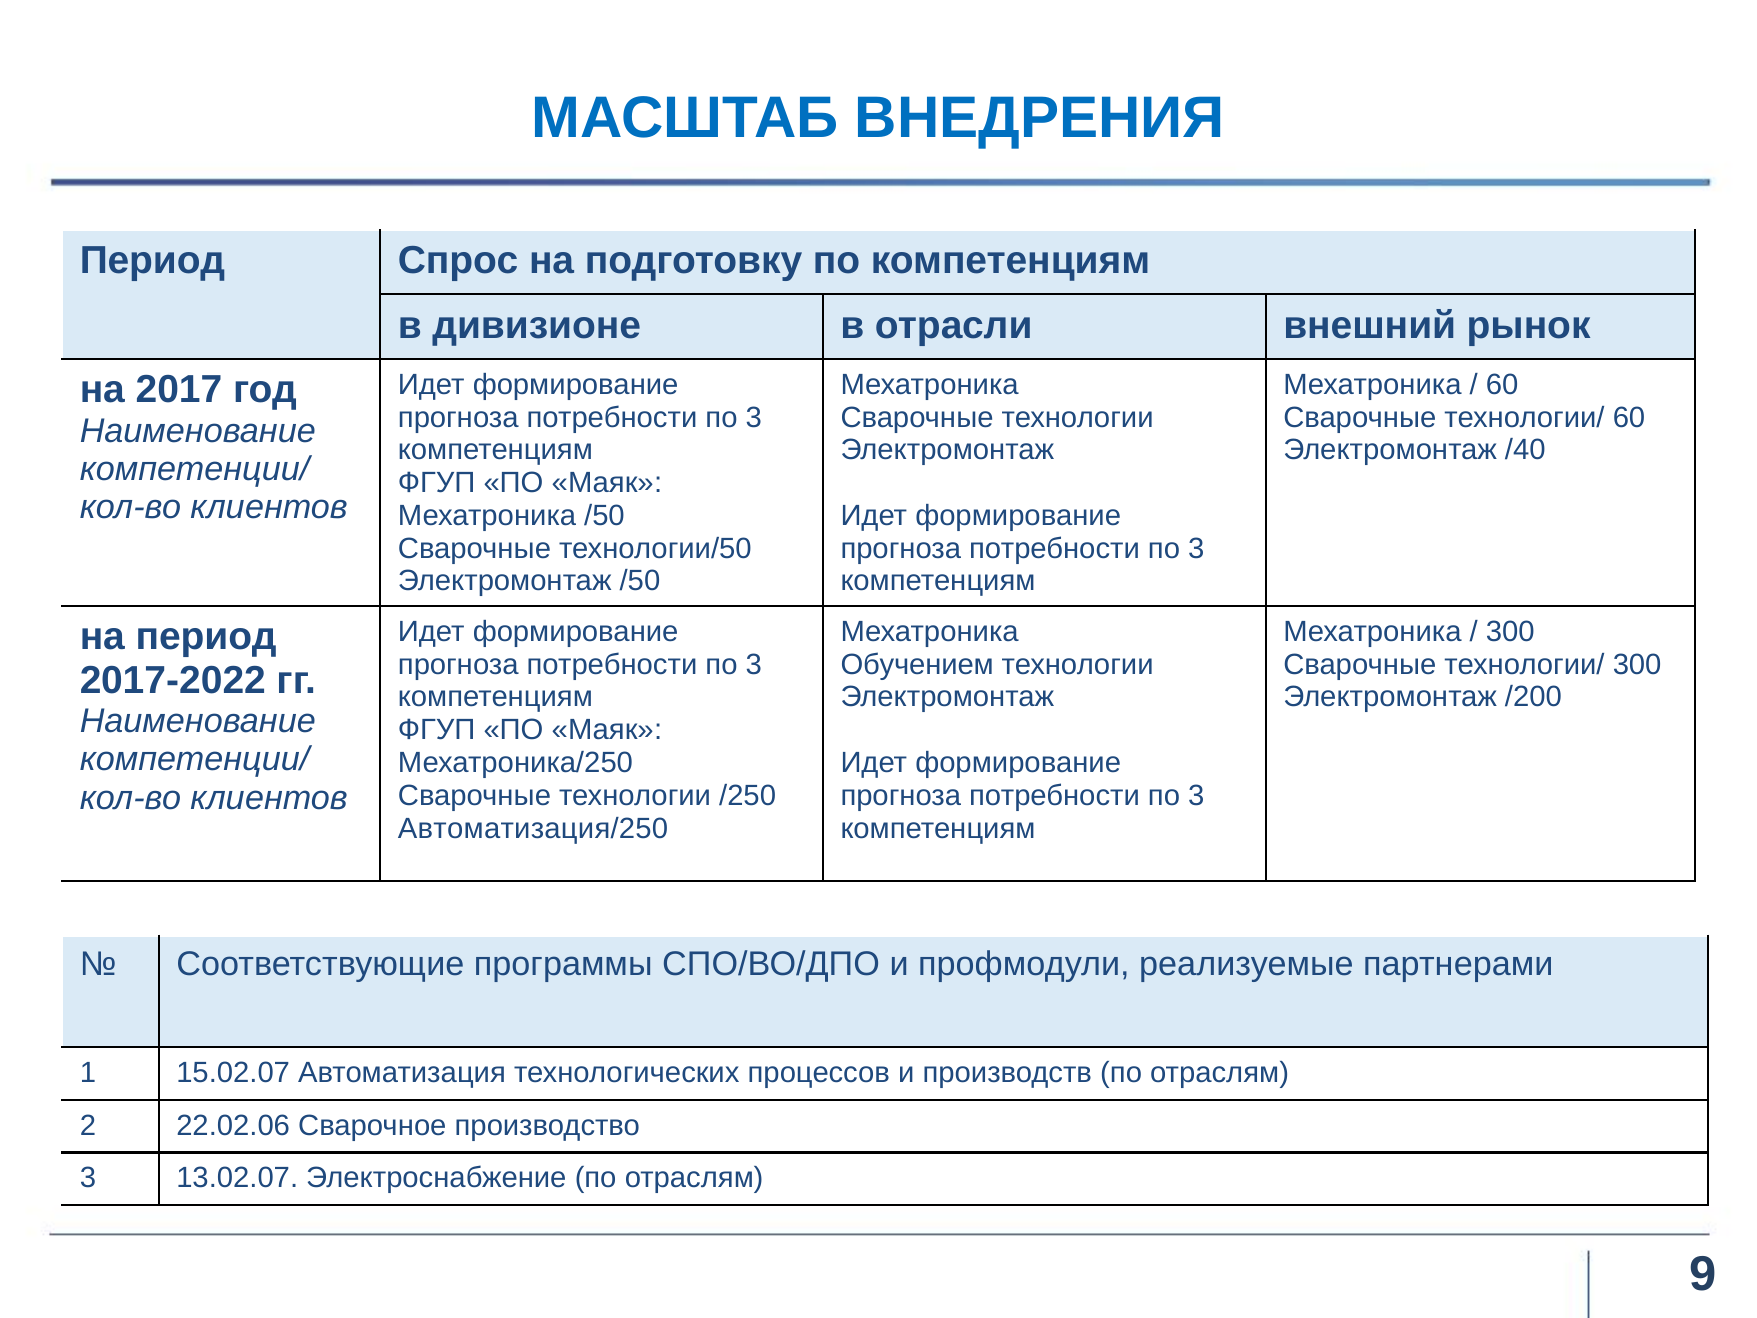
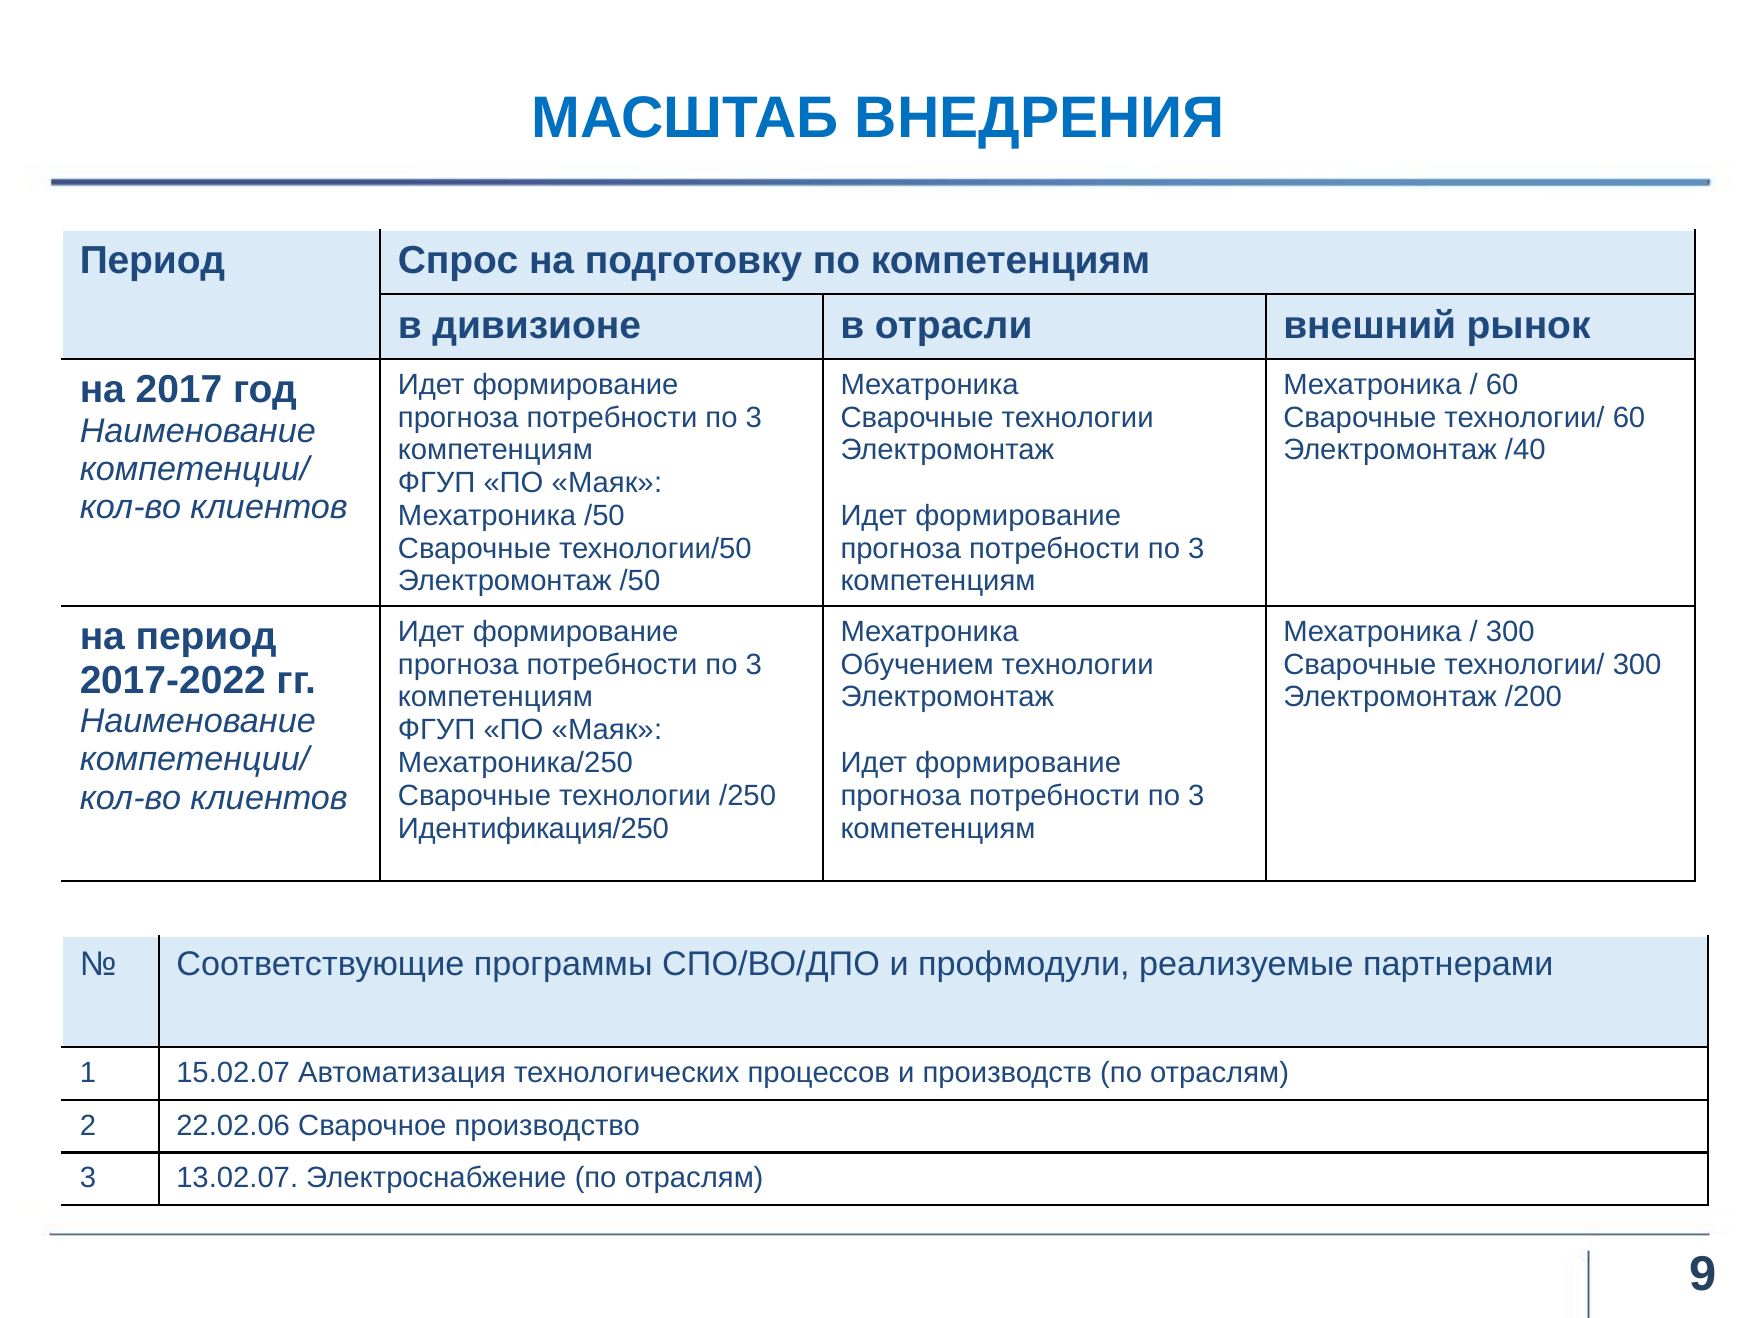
Автоматизация/250: Автоматизация/250 -> Идентификация/250
